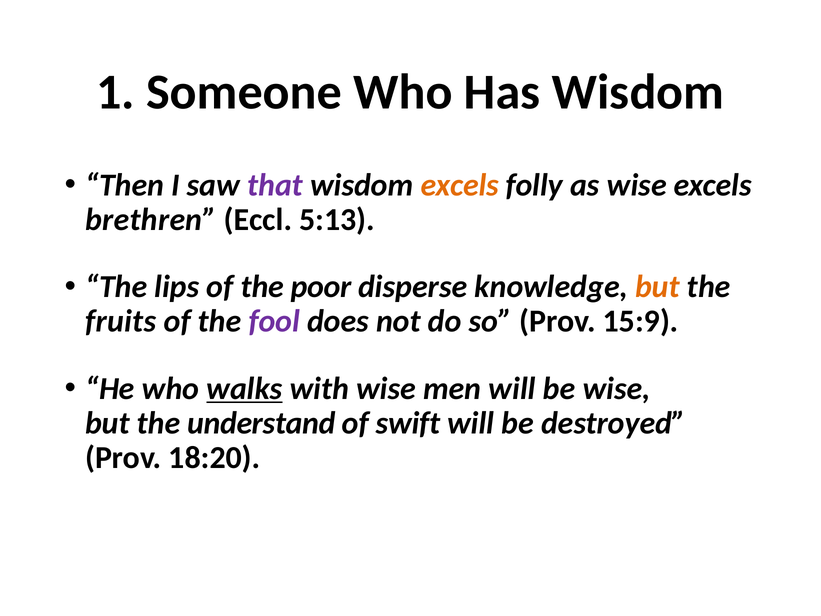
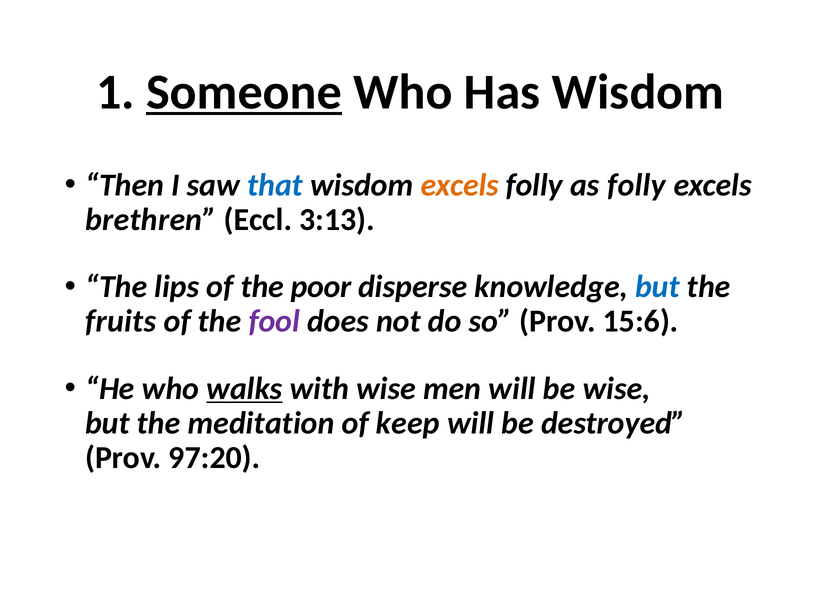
Someone underline: none -> present
that colour: purple -> blue
as wise: wise -> folly
5:13: 5:13 -> 3:13
but at (657, 287) colour: orange -> blue
15:9: 15:9 -> 15:6
understand: understand -> meditation
swift: swift -> keep
18:20: 18:20 -> 97:20
